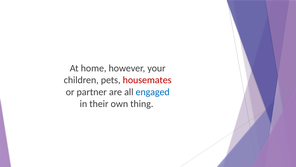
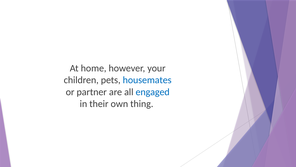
housemates colour: red -> blue
